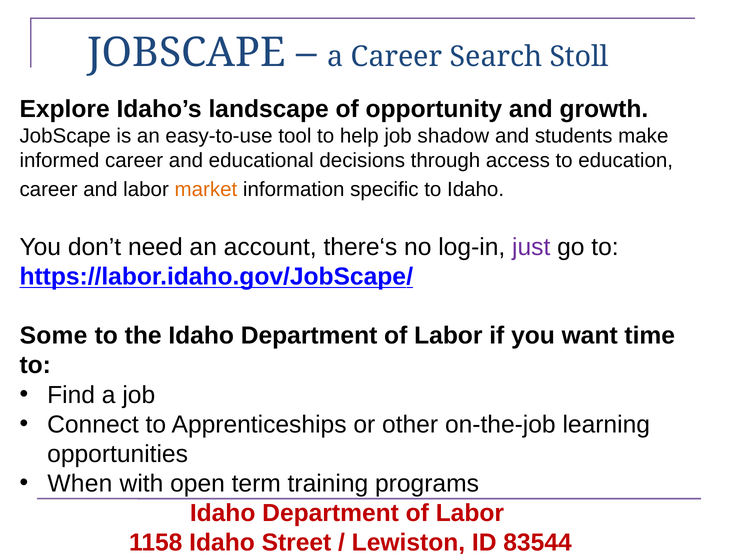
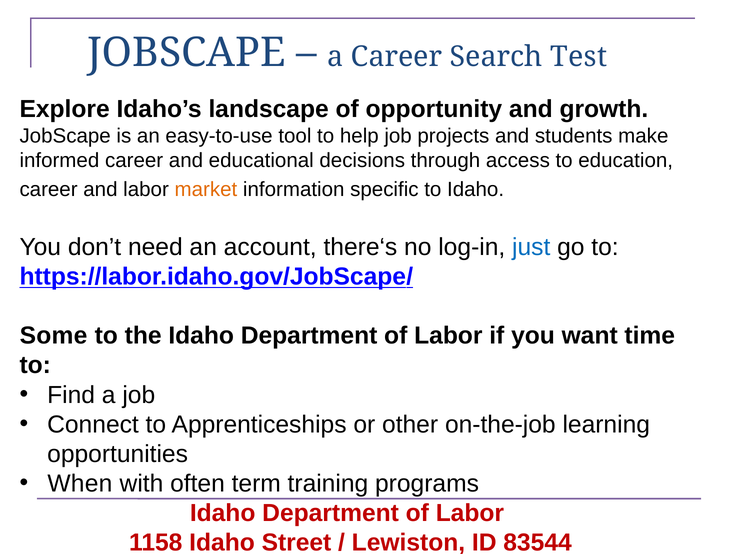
Stoll: Stoll -> Test
shadow: shadow -> projects
just colour: purple -> blue
open: open -> often
